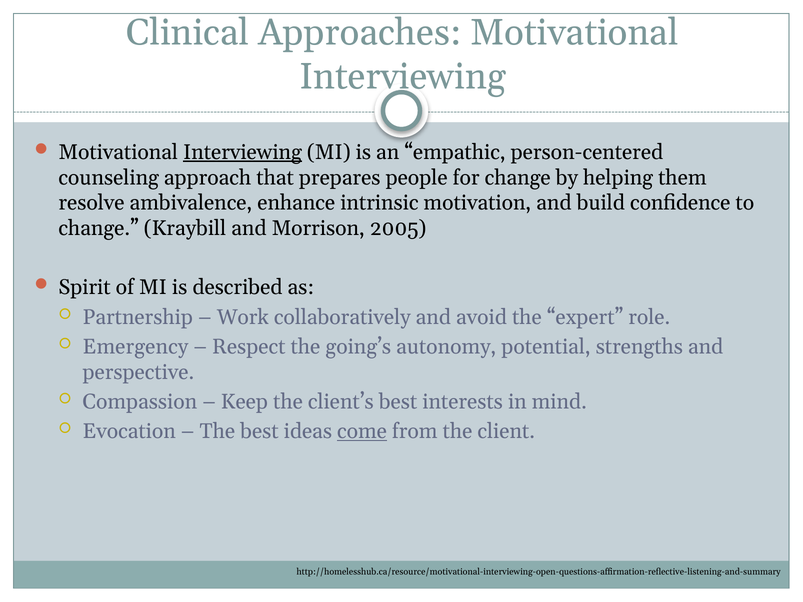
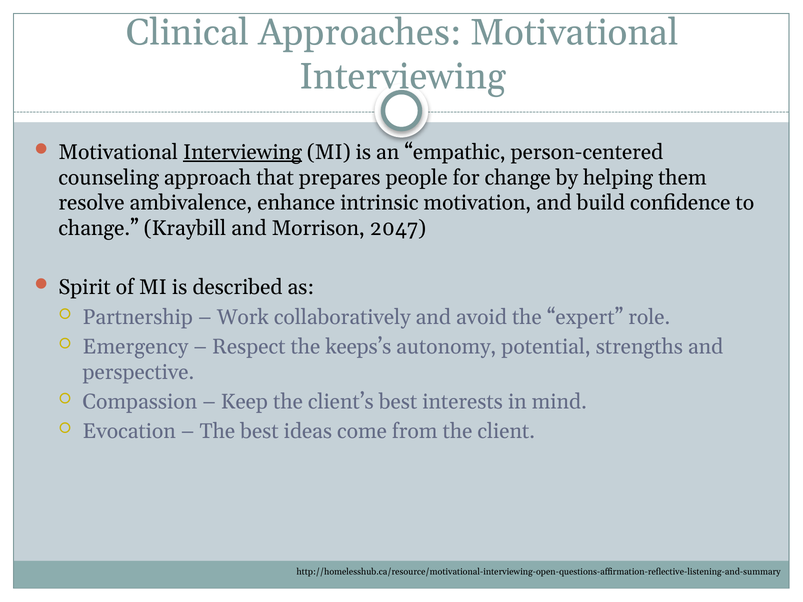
2005: 2005 -> 2047
going’s: going’s -> keeps’s
come underline: present -> none
